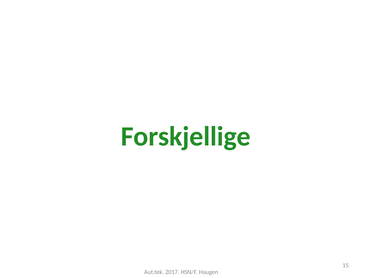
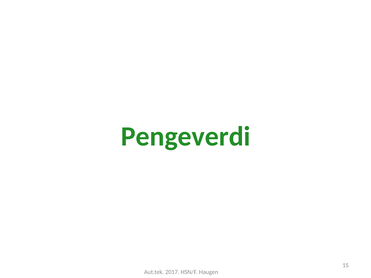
Forskjellige: Forskjellige -> Pengeverdi
